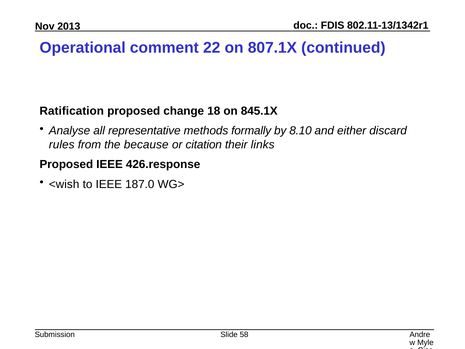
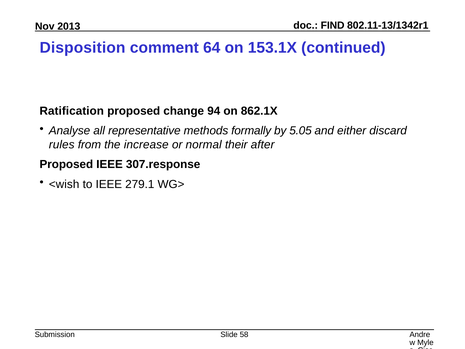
FDIS: FDIS -> FIND
Operational: Operational -> Disposition
22: 22 -> 64
807.1X: 807.1X -> 153.1X
18: 18 -> 94
845.1X: 845.1X -> 862.1X
8.10: 8.10 -> 5.05
because: because -> increase
citation: citation -> normal
links: links -> after
426.response: 426.response -> 307.response
187.0: 187.0 -> 279.1
